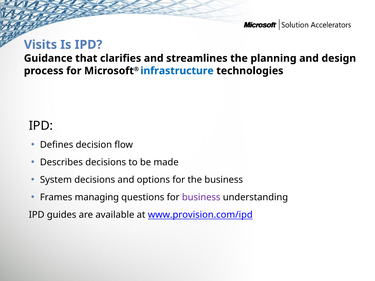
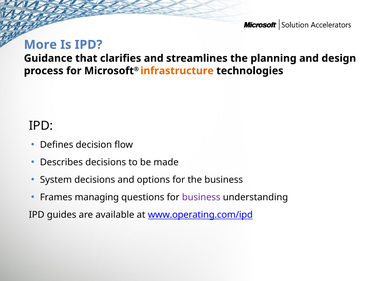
Visits: Visits -> More
infrastructure colour: blue -> orange
www.provision.com/ipd: www.provision.com/ipd -> www.operating.com/ipd
